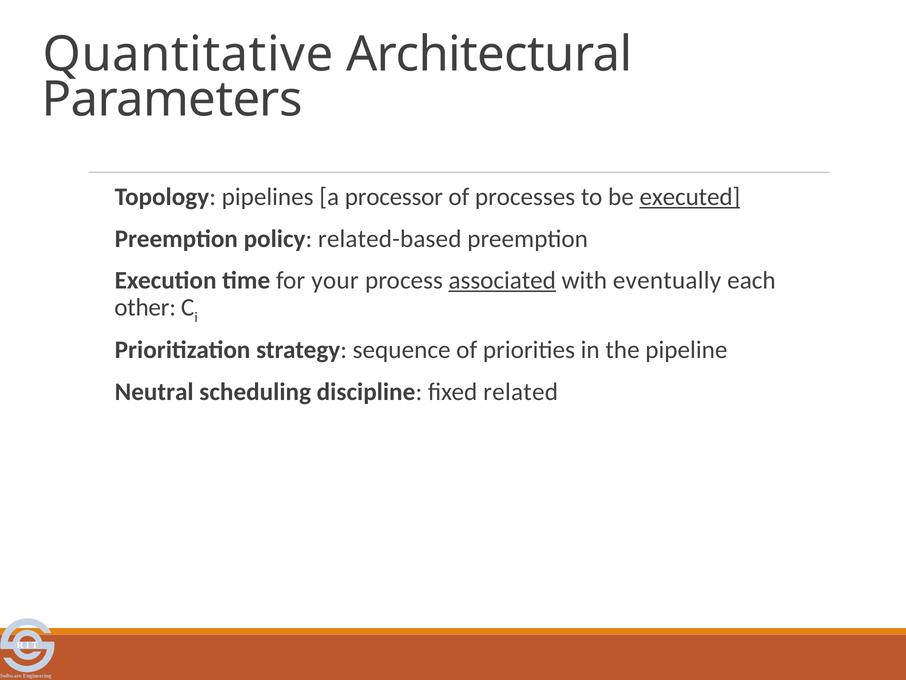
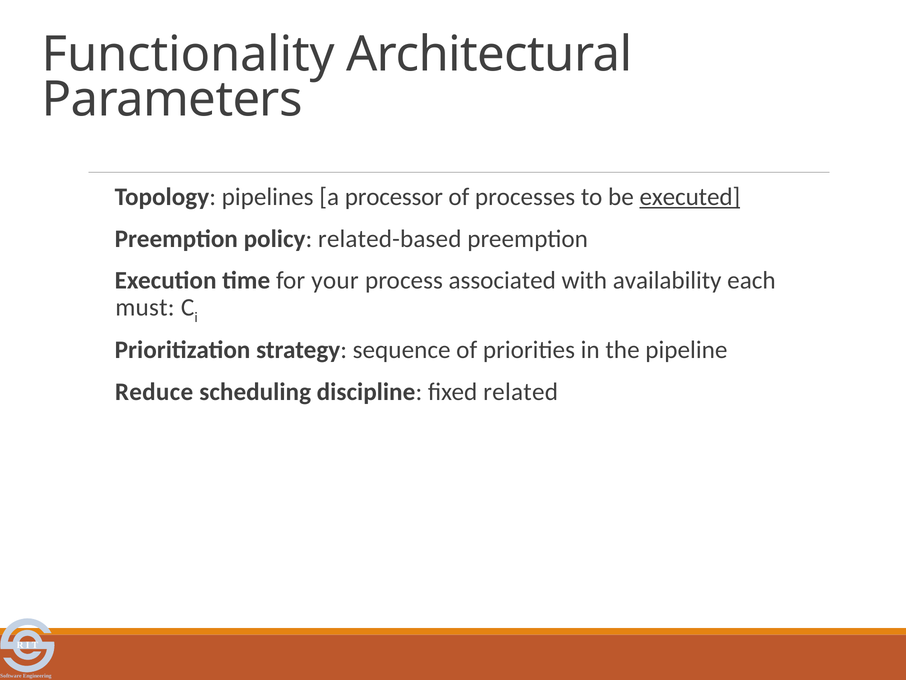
Quantitative: Quantitative -> Functionality
associated underline: present -> none
eventually: eventually -> availability
other: other -> must
Neutral: Neutral -> Reduce
